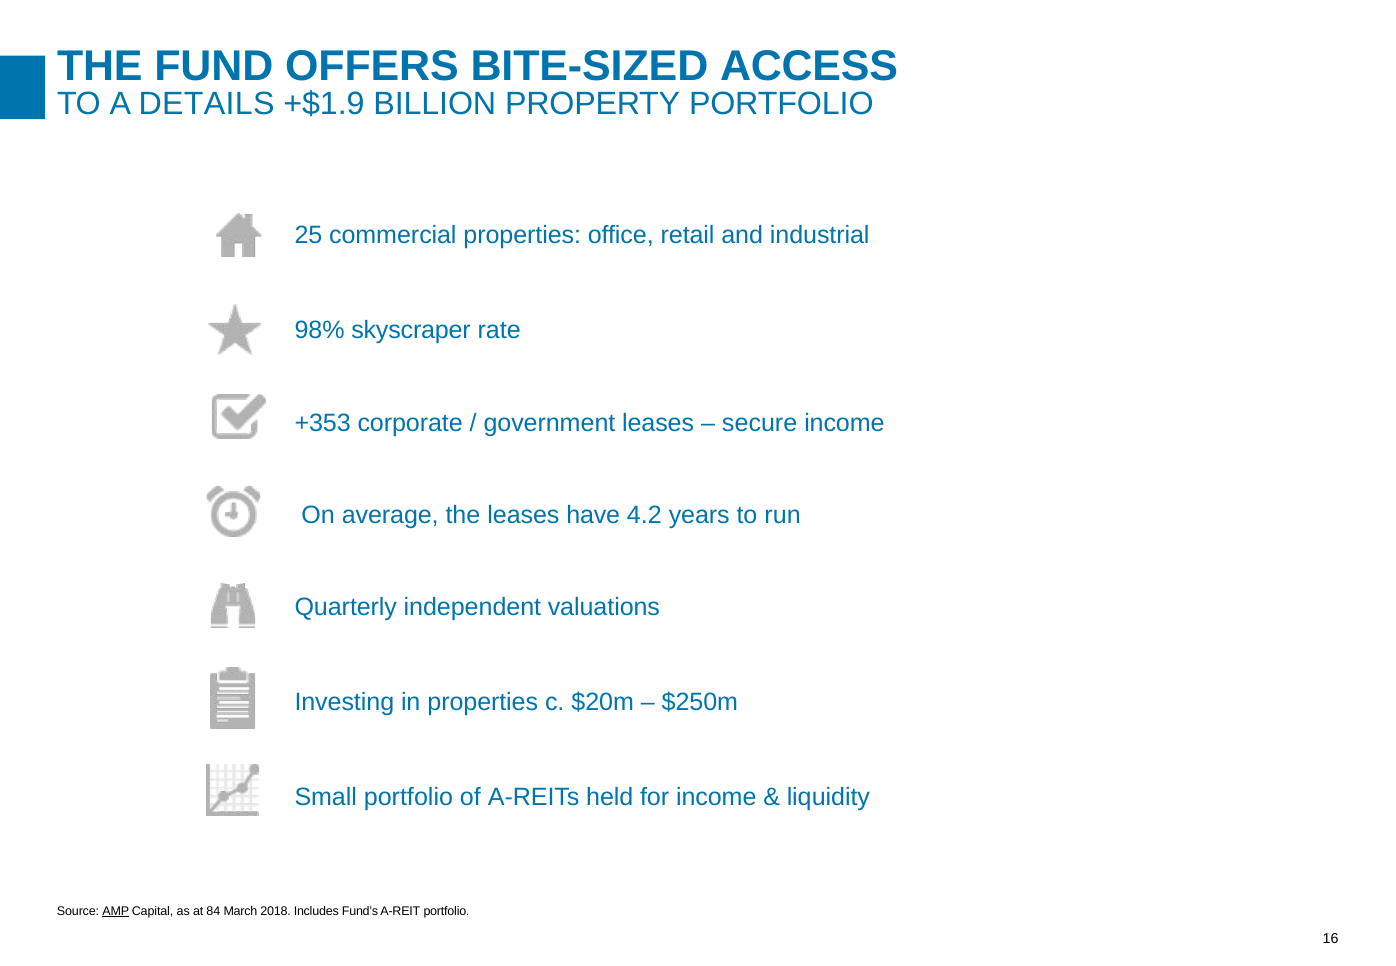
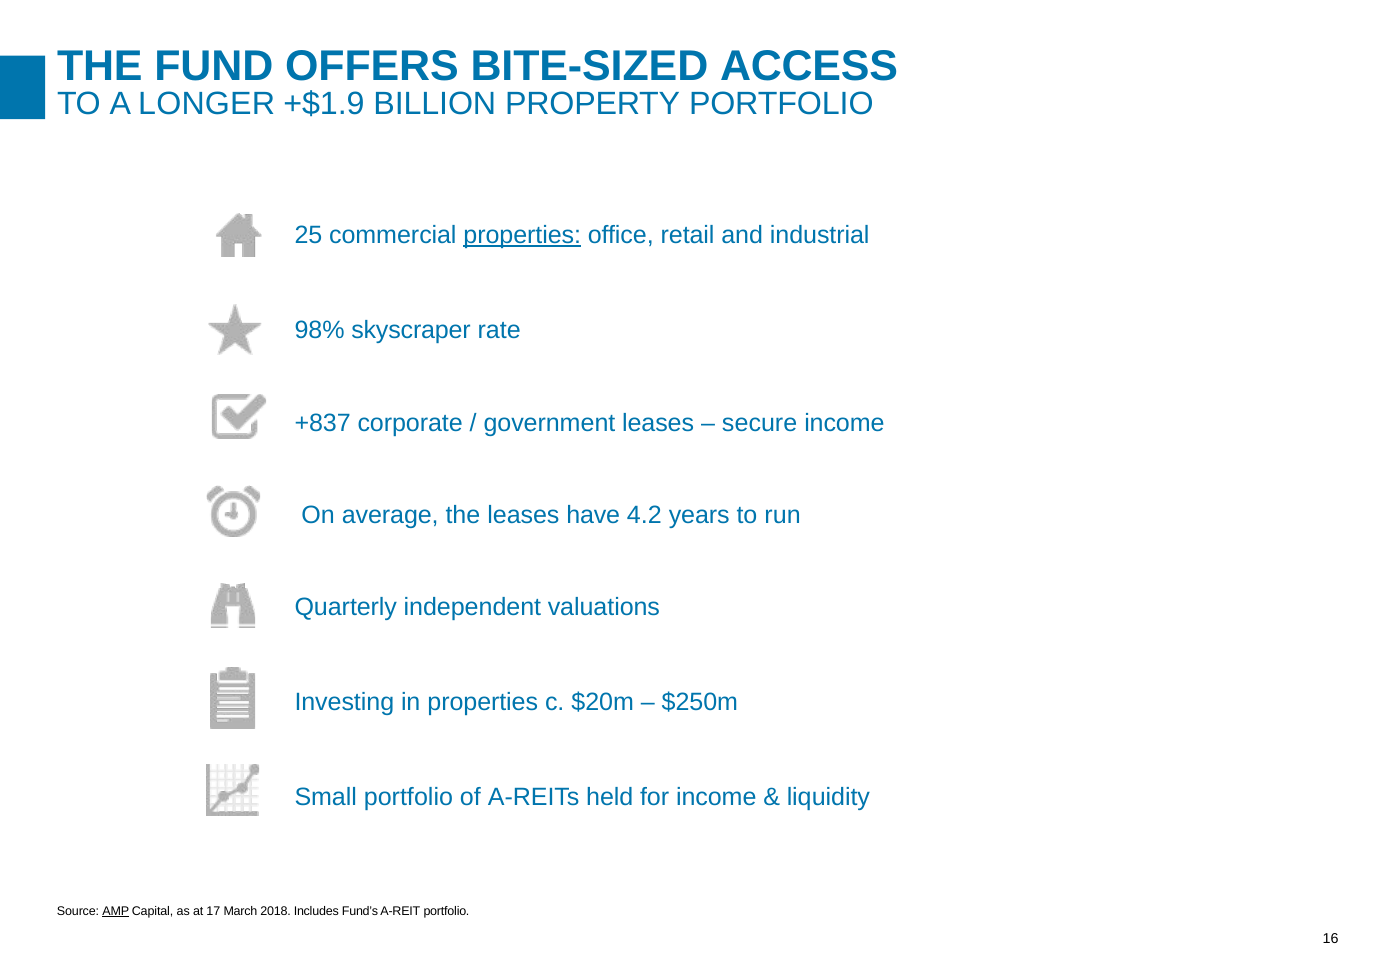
DETAILS: DETAILS -> LONGER
properties at (522, 236) underline: none -> present
+353: +353 -> +837
84: 84 -> 17
